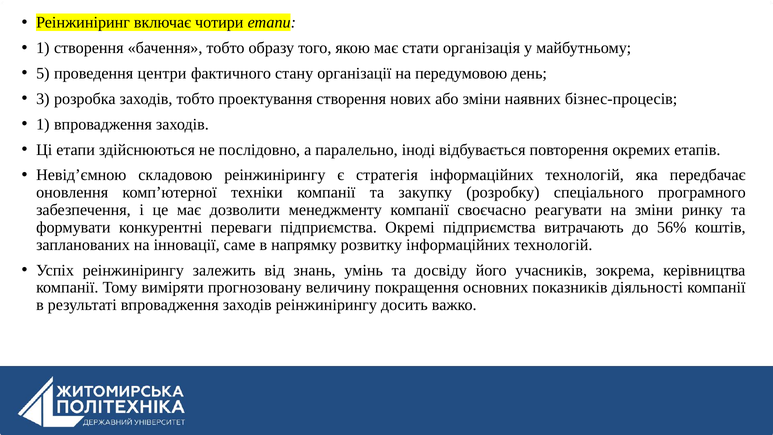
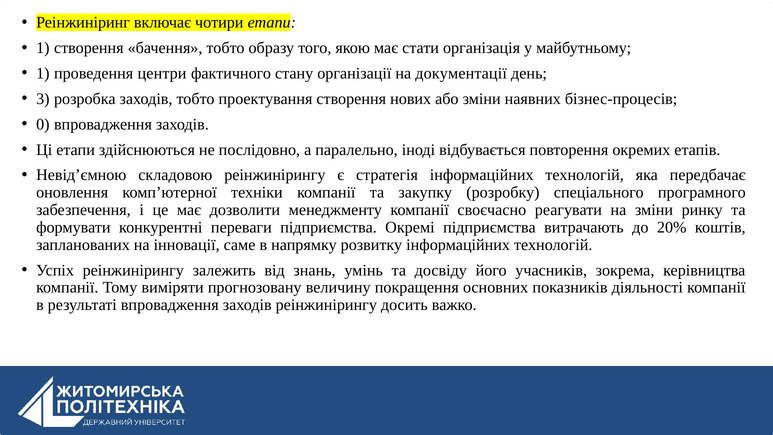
5 at (43, 73): 5 -> 1
передумовою: передумовою -> документації
1 at (43, 124): 1 -> 0
56%: 56% -> 20%
